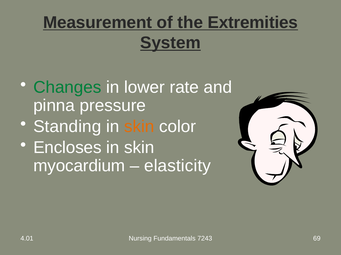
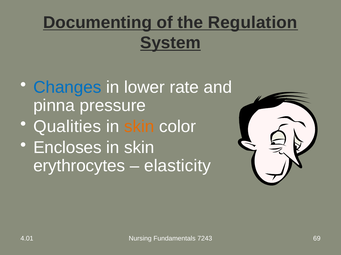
Measurement: Measurement -> Documenting
Extremities: Extremities -> Regulation
Changes colour: green -> blue
Standing: Standing -> Qualities
myocardium: myocardium -> erythrocytes
